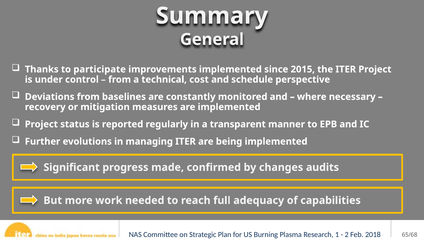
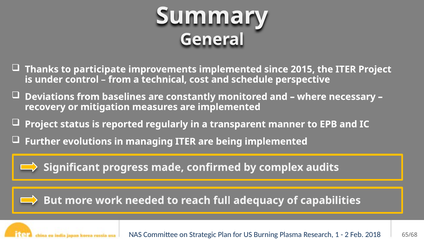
changes: changes -> complex
